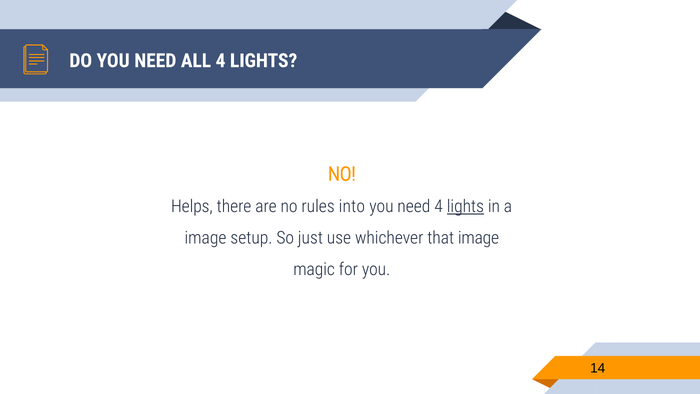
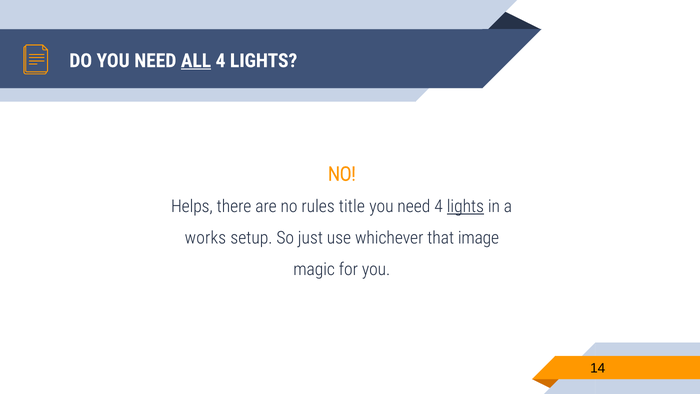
ALL underline: none -> present
into: into -> title
image at (205, 238): image -> works
